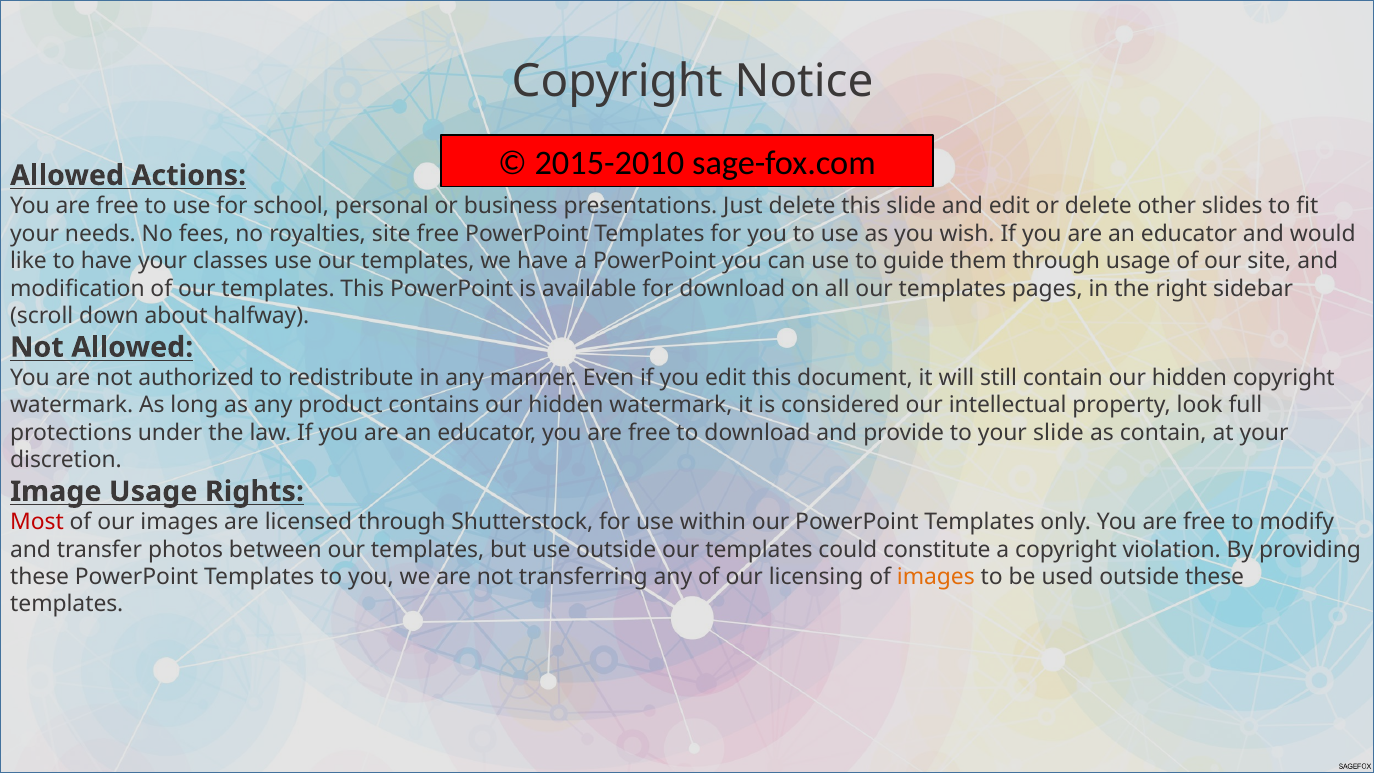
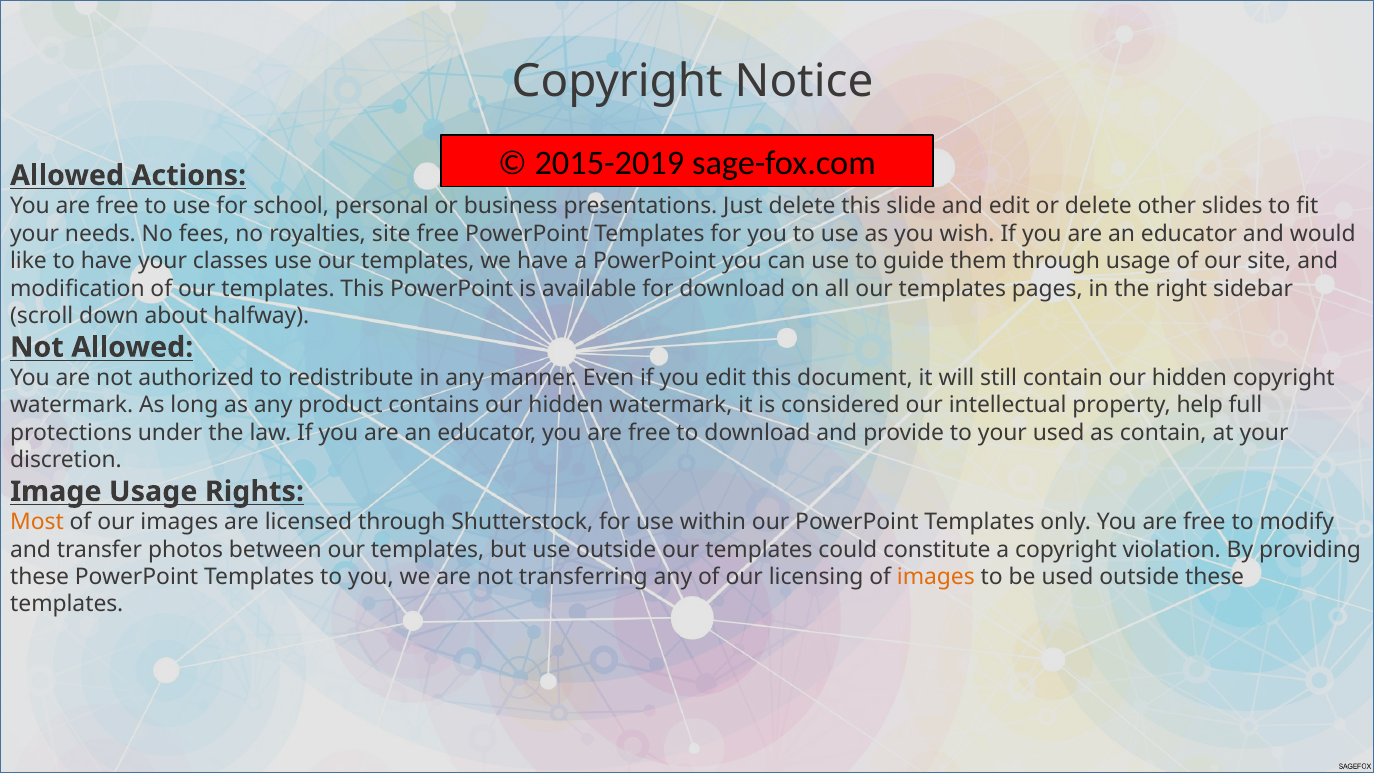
2015-2010: 2015-2010 -> 2015-2019
look: look -> help
your slide: slide -> used
Most colour: red -> orange
